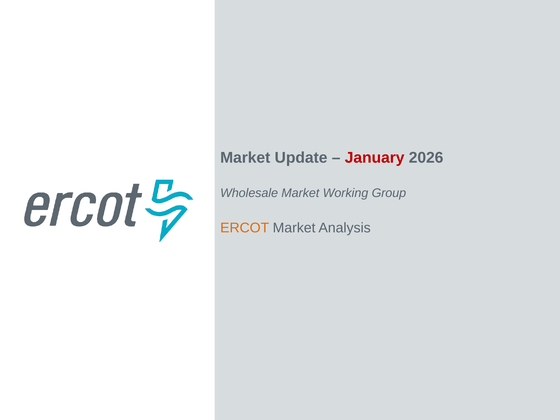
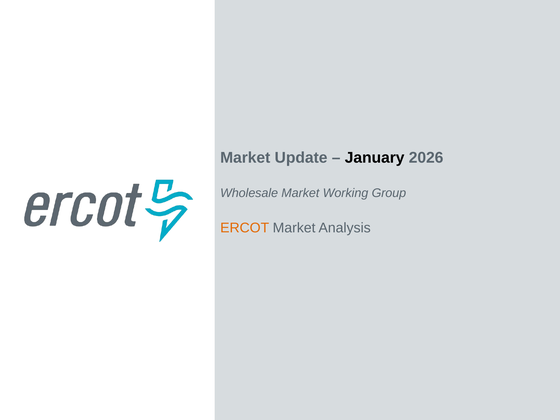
January colour: red -> black
